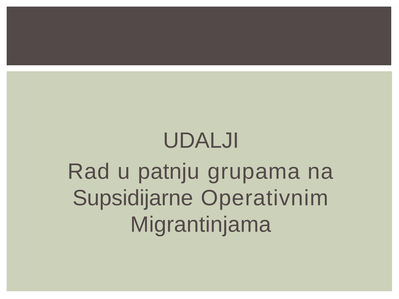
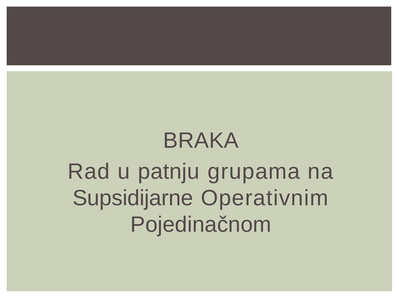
UDALJI: UDALJI -> BRAKA
Migrantinjama: Migrantinjama -> Pojedinačnom
